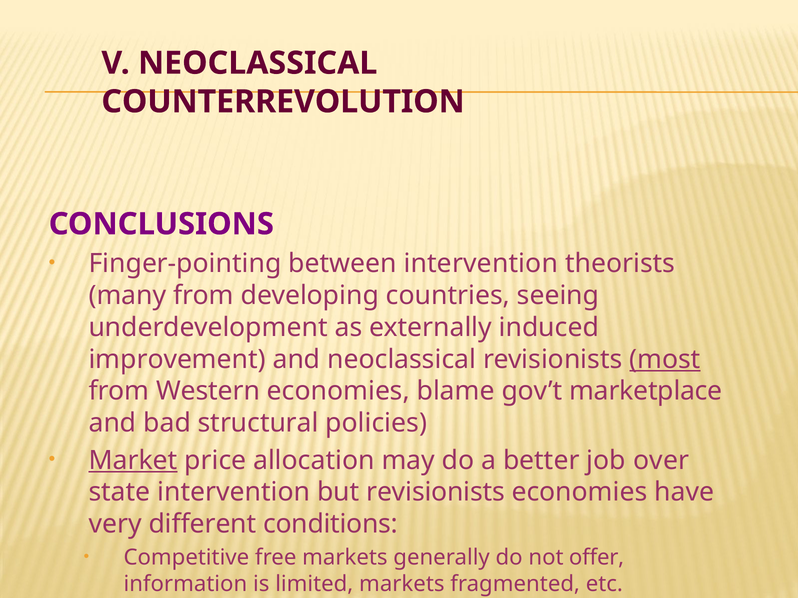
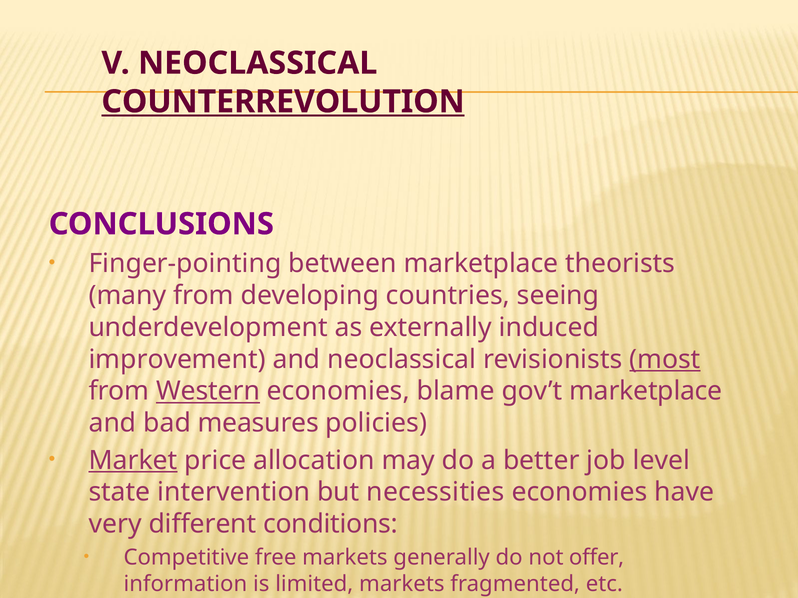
COUNTERREVOLUTION underline: none -> present
between intervention: intervention -> marketplace
Western underline: none -> present
structural: structural -> measures
over: over -> level
but revisionists: revisionists -> necessities
